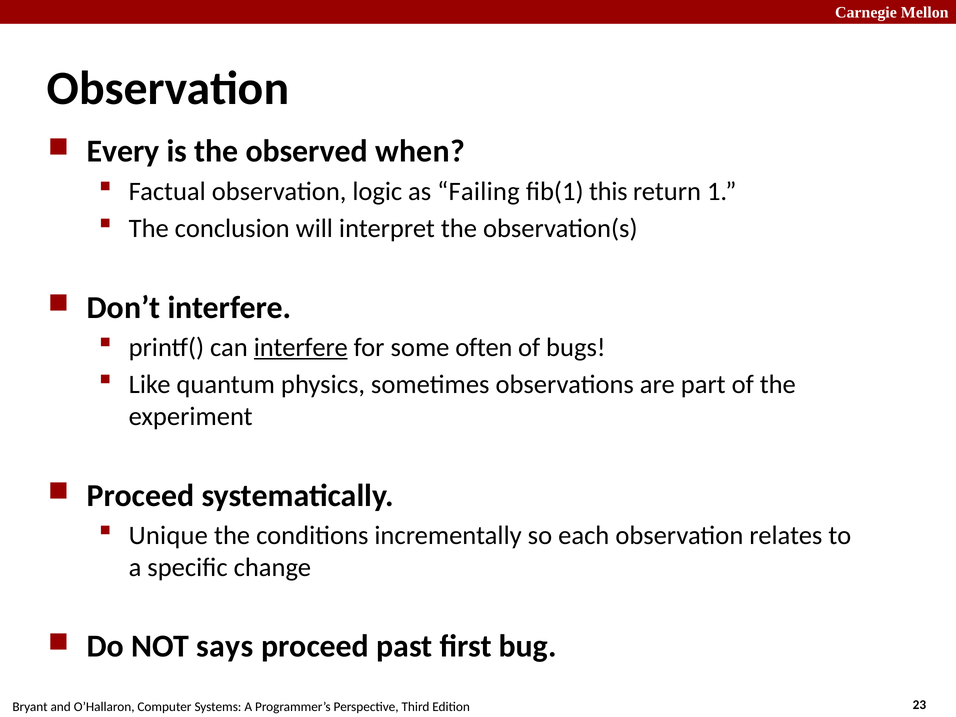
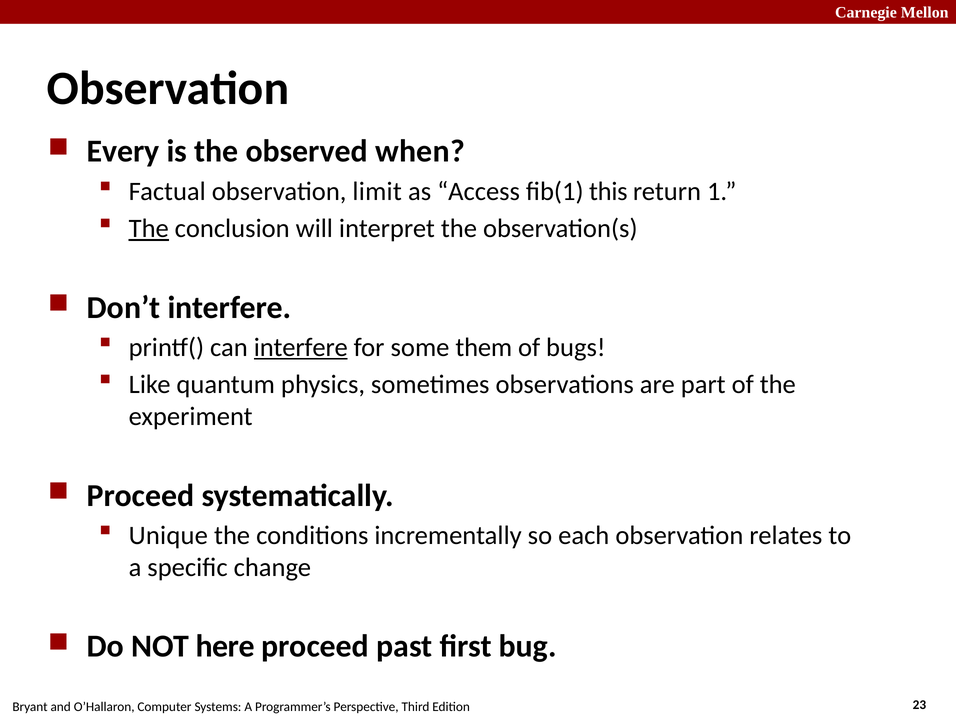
logic: logic -> limit
Failing: Failing -> Access
The at (149, 229) underline: none -> present
often: often -> them
says: says -> here
